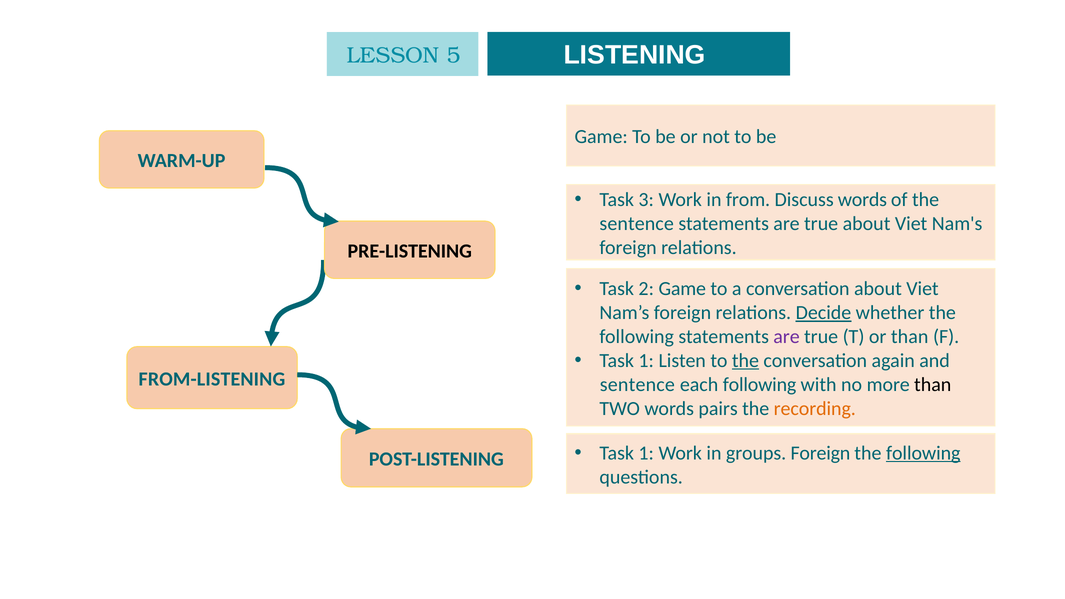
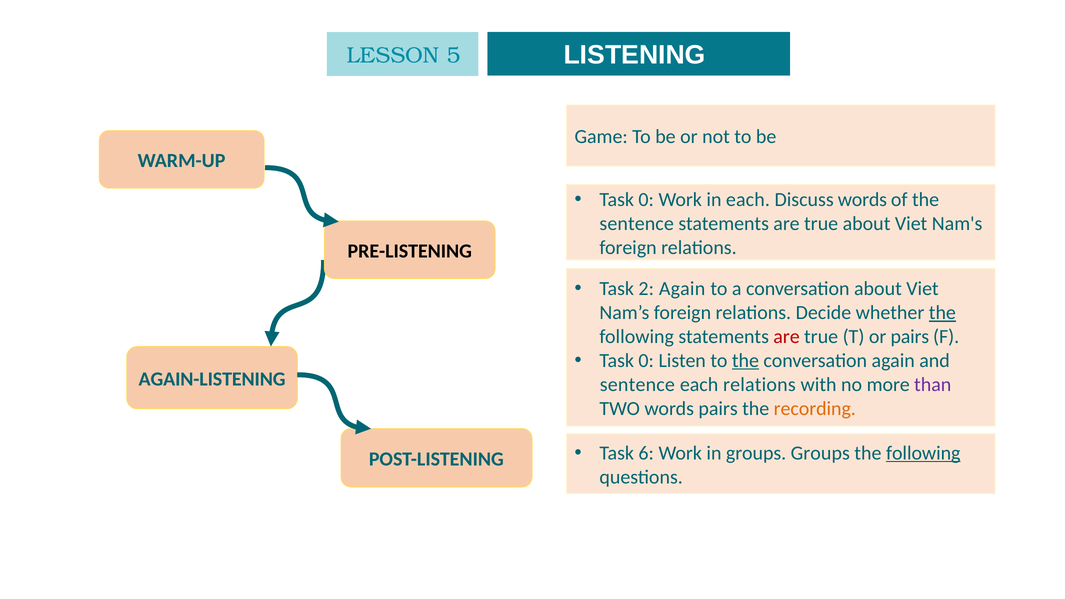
3 at (646, 200): 3 -> 0
in from: from -> each
2 Game: Game -> Again
Decide underline: present -> none
the at (942, 313) underline: none -> present
are at (787, 337) colour: purple -> red
or than: than -> pairs
1 at (646, 361): 1 -> 0
FROM-LISTENING: FROM-LISTENING -> AGAIN-LISTENING
each following: following -> relations
than at (933, 385) colour: black -> purple
1 at (646, 453): 1 -> 6
groups Foreign: Foreign -> Groups
